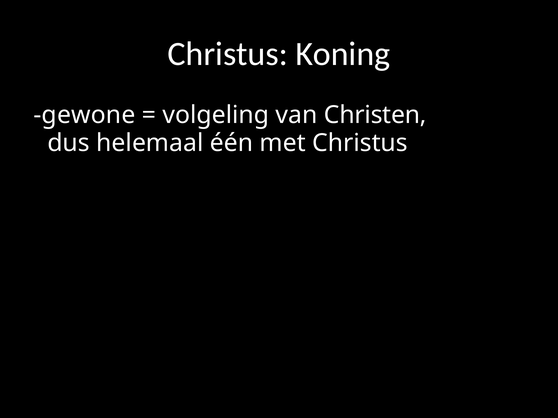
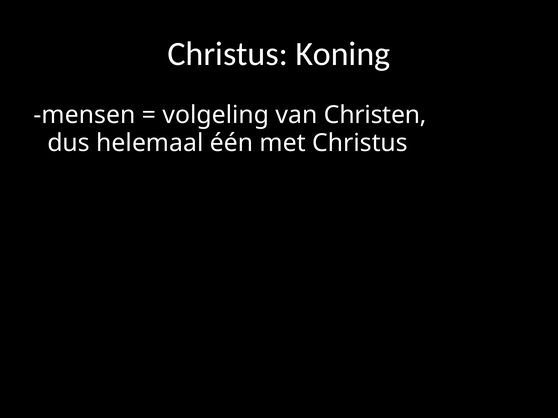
gewone: gewone -> mensen
